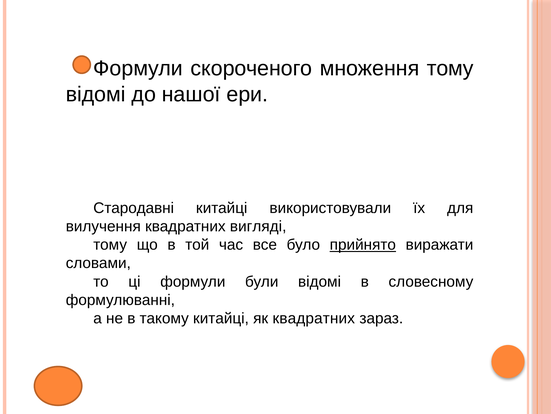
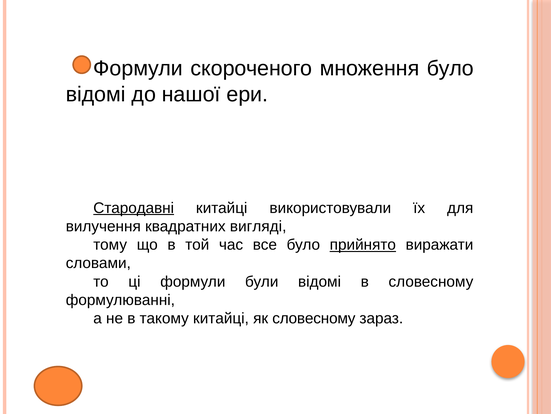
множення тому: тому -> було
Стародавні underline: none -> present
як квадратних: квадратних -> словесному
